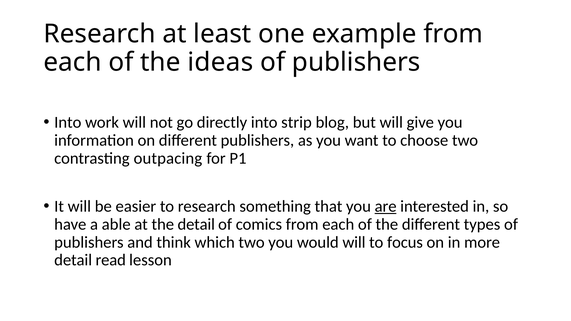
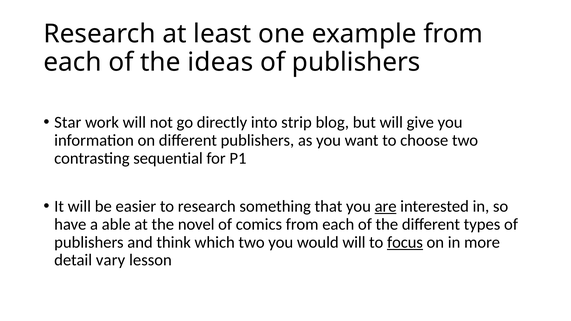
Into at (68, 122): Into -> Star
outpacing: outpacing -> sequential
the detail: detail -> novel
focus underline: none -> present
read: read -> vary
